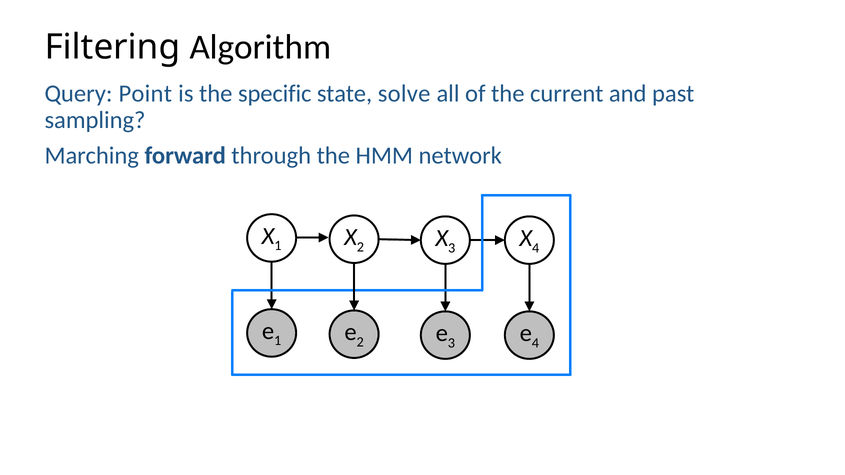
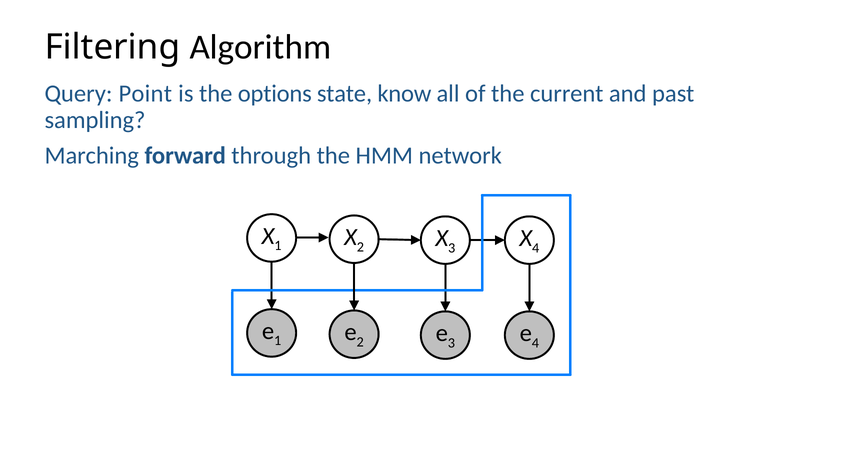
specific: specific -> options
solve: solve -> know
